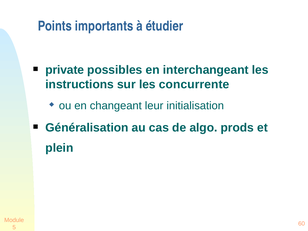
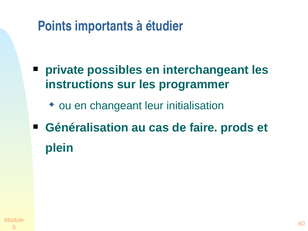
concurrente: concurrente -> programmer
algo: algo -> faire
